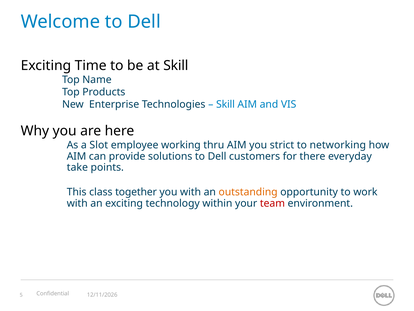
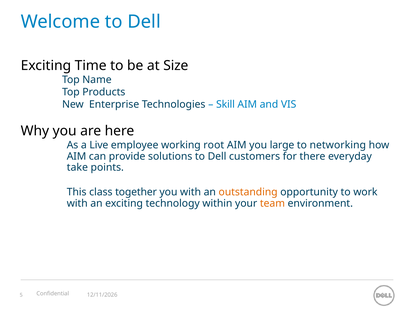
at Skill: Skill -> Size
Slot: Slot -> Live
thru: thru -> root
strict: strict -> large
team colour: red -> orange
